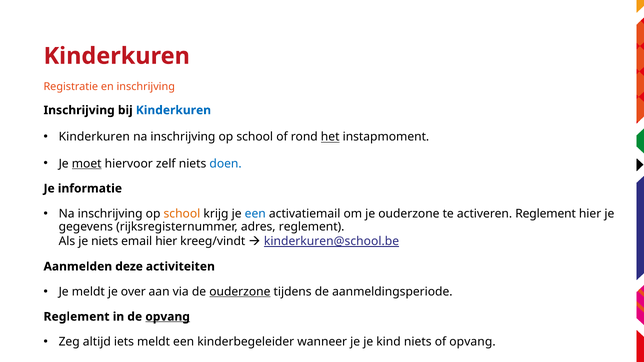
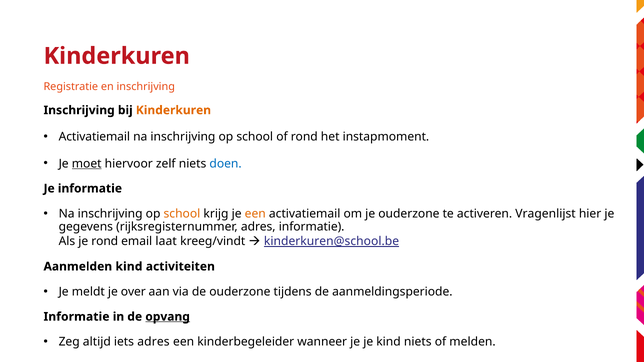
Kinderkuren at (173, 110) colour: blue -> orange
Kinderkuren at (94, 137): Kinderkuren -> Activatiemail
het underline: present -> none
een at (255, 214) colour: blue -> orange
activeren Reglement: Reglement -> Vragenlijst
adres reglement: reglement -> informatie
je niets: niets -> rond
email hier: hier -> laat
Aanmelden deze: deze -> kind
ouderzone at (240, 292) underline: present -> none
Reglement at (77, 317): Reglement -> Informatie
iets meldt: meldt -> adres
of opvang: opvang -> melden
